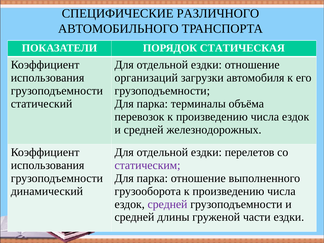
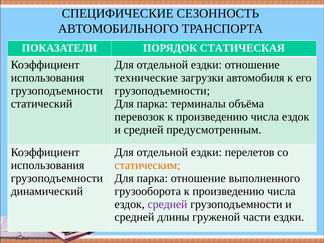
РАЗЛИЧНОГО: РАЗЛИЧНОГО -> СЕЗОННОСТЬ
организаций: организаций -> технические
железнодорожных: железнодорожных -> предусмотренным
статическим colour: purple -> orange
